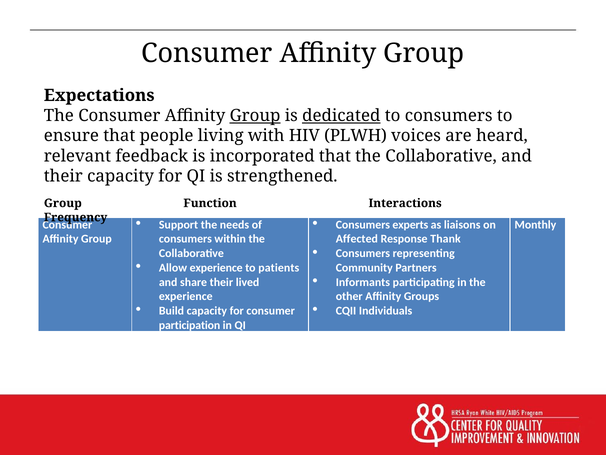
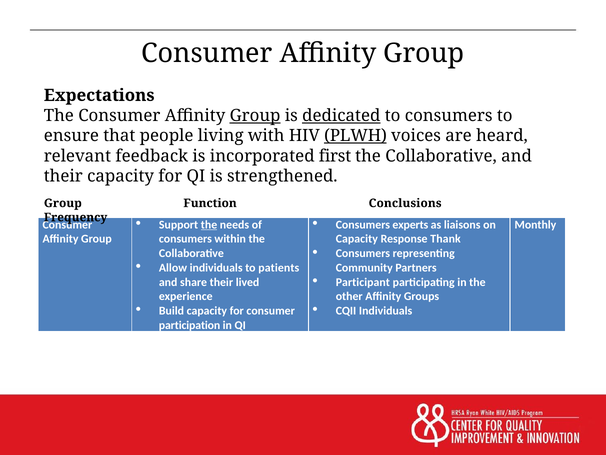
PLWH underline: none -> present
incorporated that: that -> first
Interactions: Interactions -> Conclusions
the at (209, 224) underline: none -> present
Affected at (357, 239): Affected -> Capacity
Allow experience: experience -> individuals
Informants: Informants -> Participant
